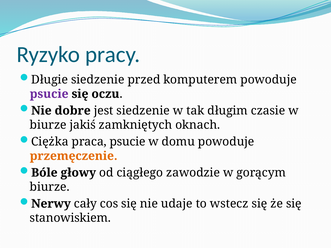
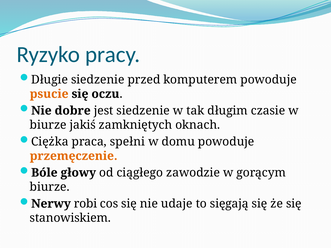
psucie at (49, 94) colour: purple -> orange
praca psucie: psucie -> spełni
cały: cały -> robi
wstecz: wstecz -> sięgają
